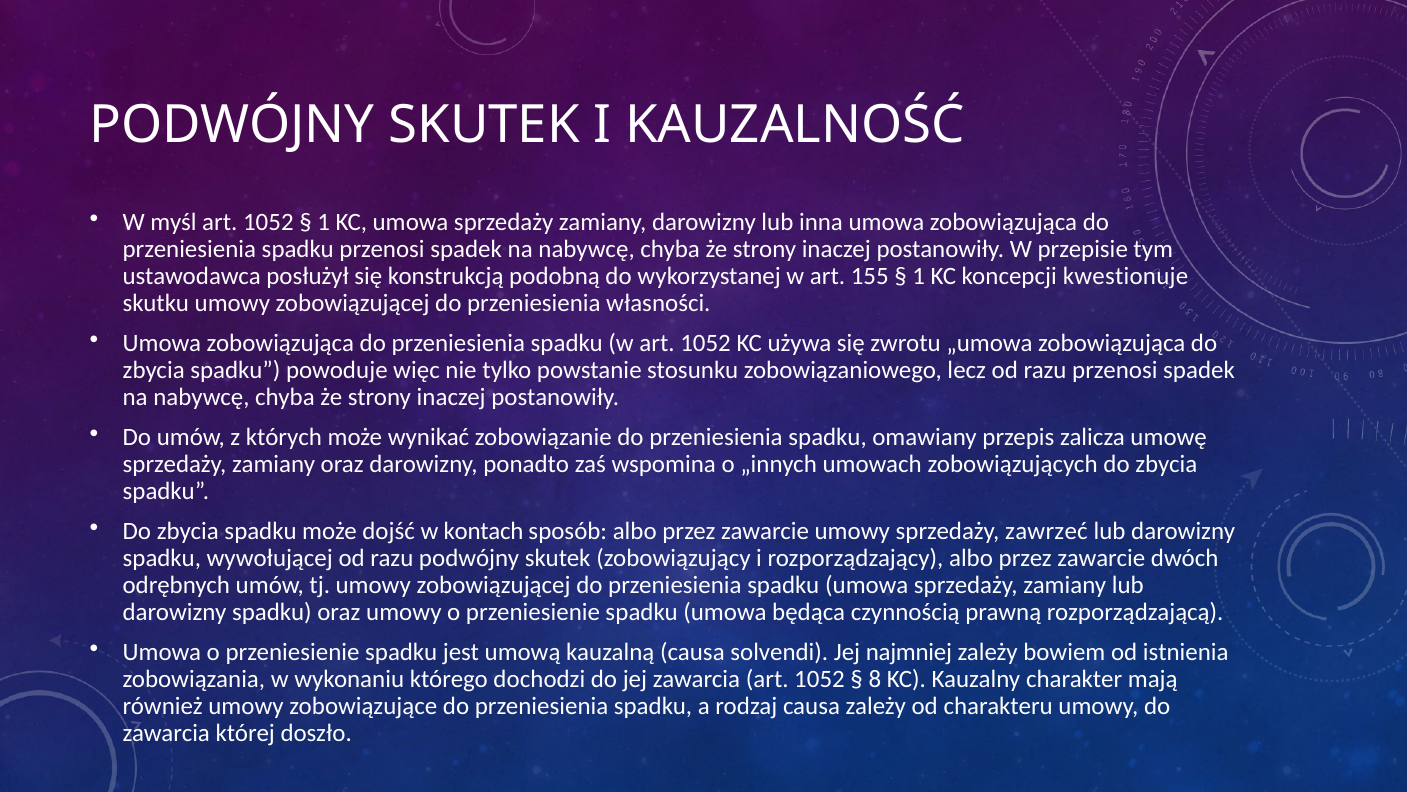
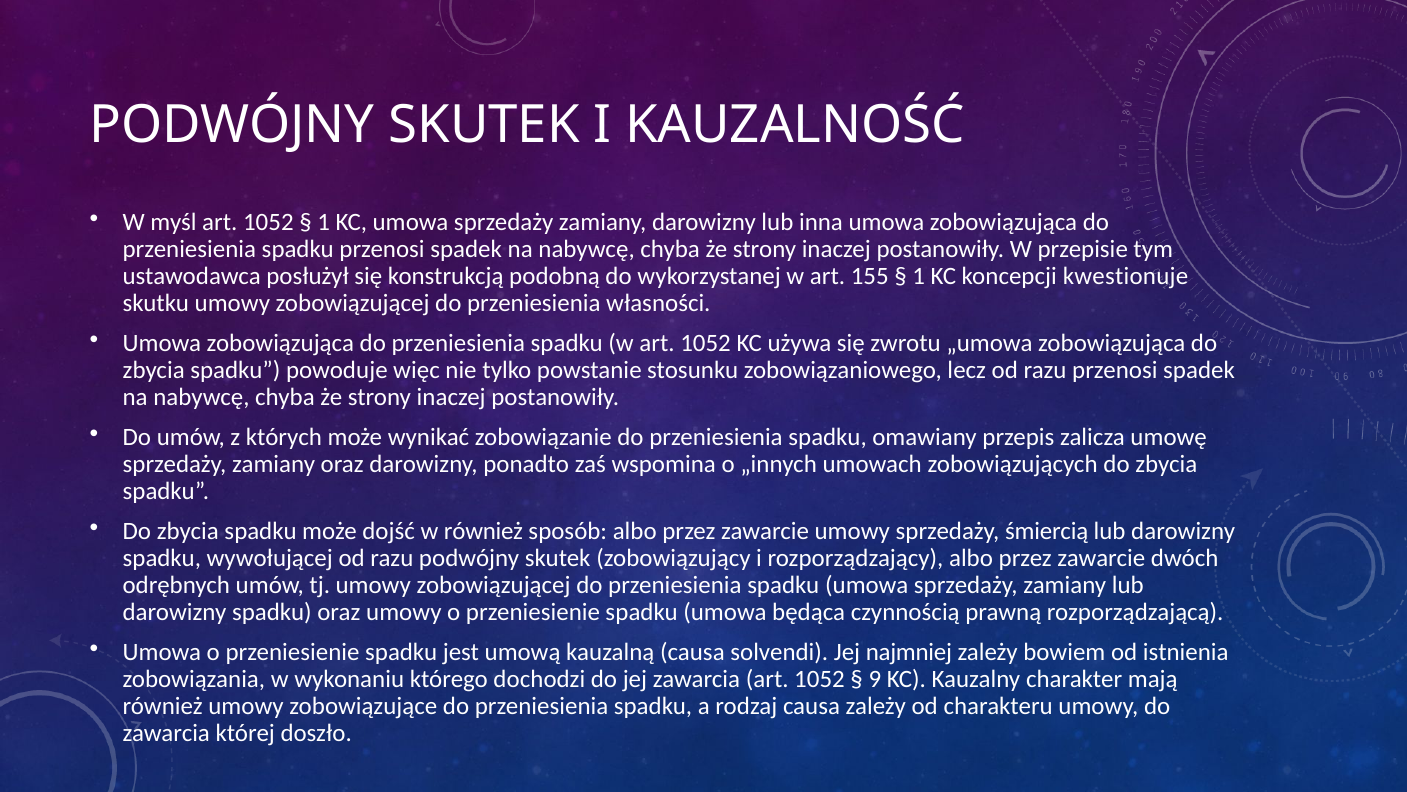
w kontach: kontach -> również
zawrzeć: zawrzeć -> śmiercią
8: 8 -> 9
